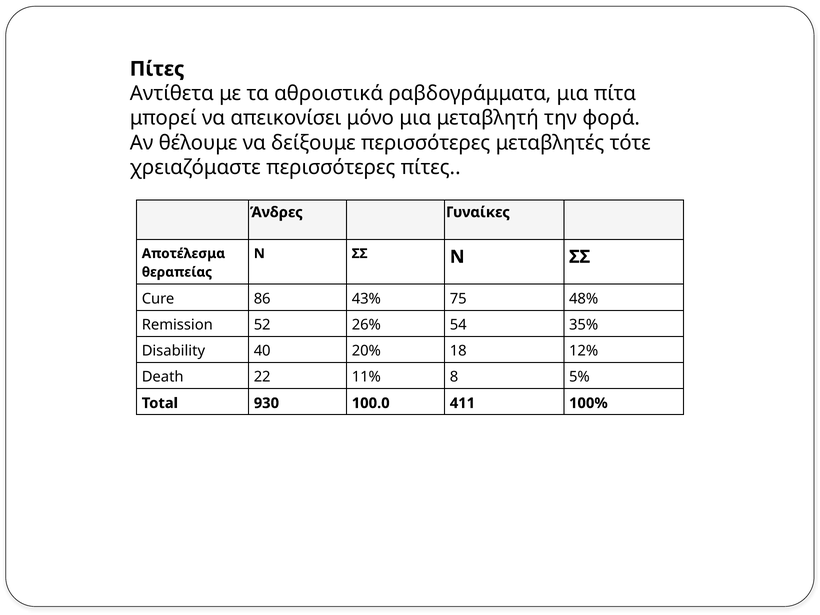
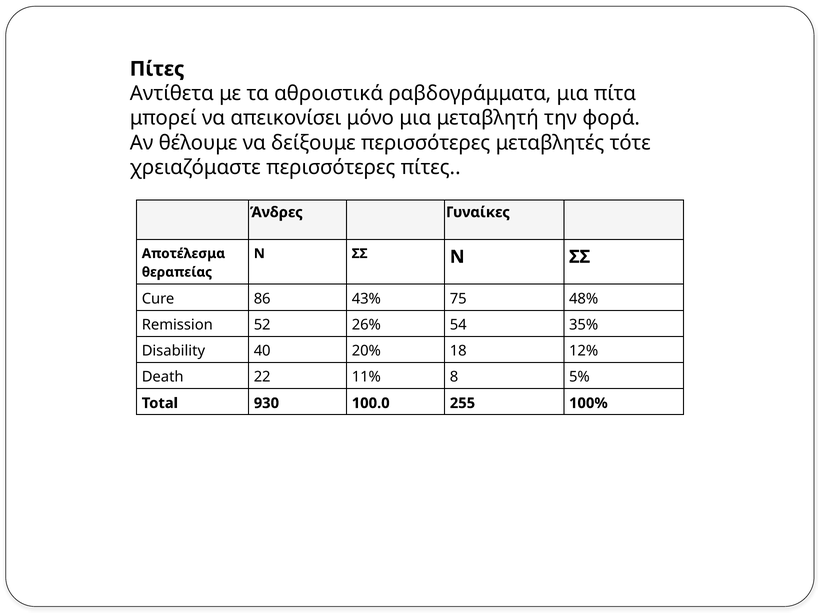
411: 411 -> 255
